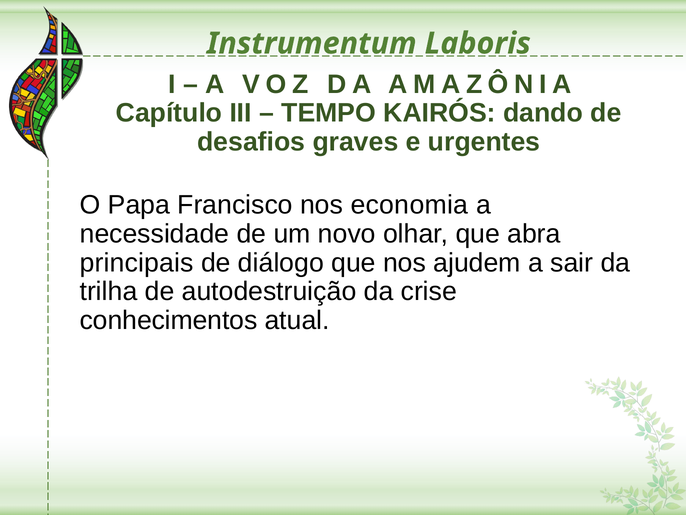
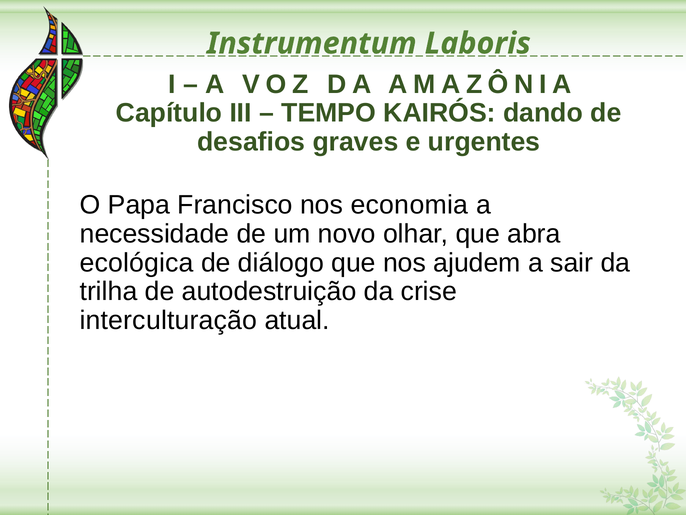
principais: principais -> ecológica
conhecimentos: conhecimentos -> interculturação
